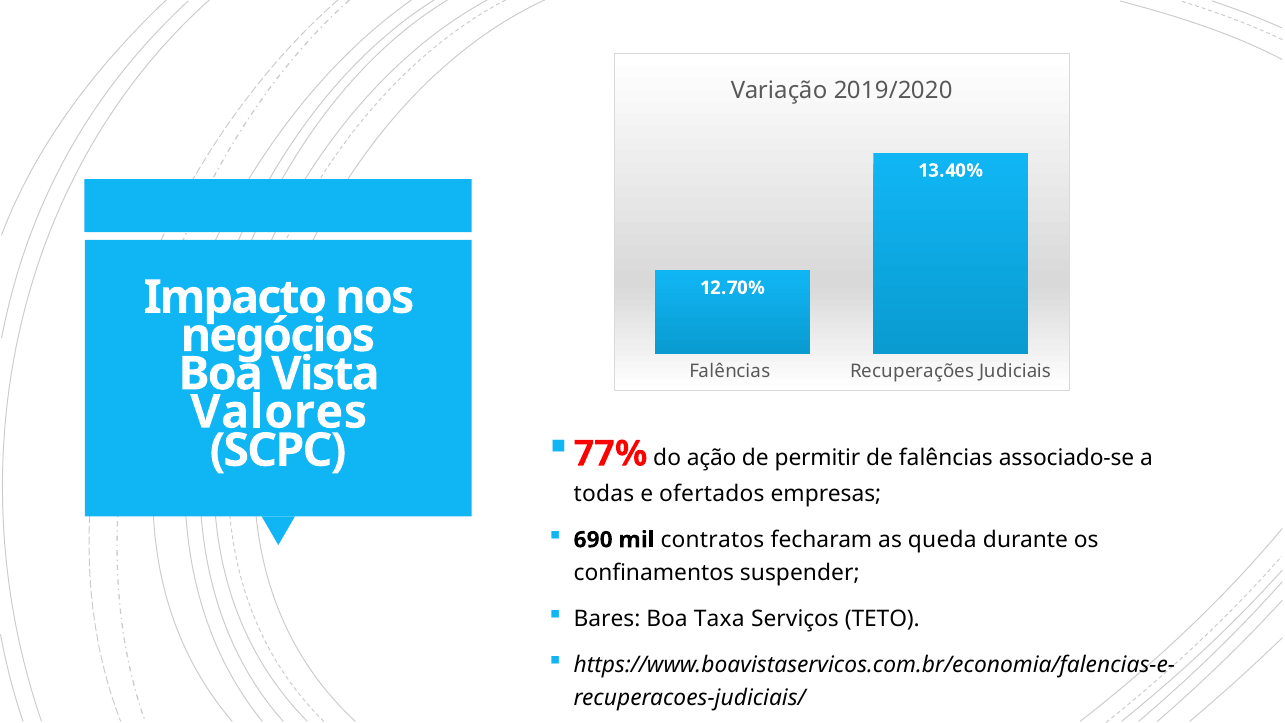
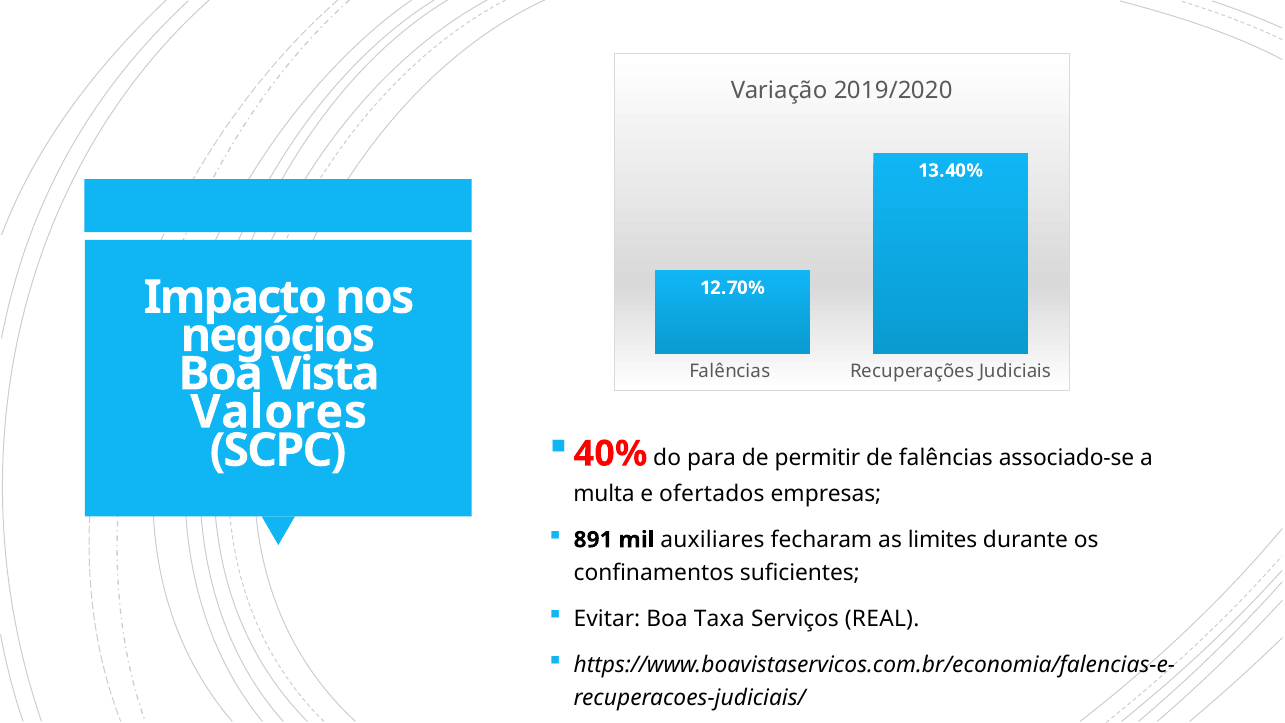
77%: 77% -> 40%
ação: ação -> para
todas: todas -> multa
690: 690 -> 891
contratos: contratos -> auxiliares
queda: queda -> limites
suspender: suspender -> suficientes
Bares: Bares -> Evitar
TETO: TETO -> REAL
